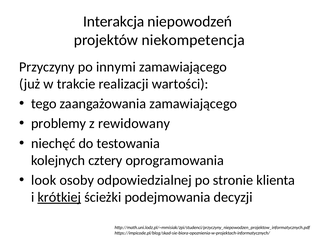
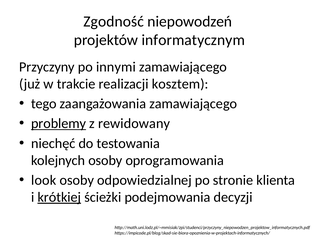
Interakcja: Interakcja -> Zgodność
niekompetencja: niekompetencja -> informatycznym
wartości: wartości -> kosztem
problemy underline: none -> present
kolejnych cztery: cztery -> osoby
